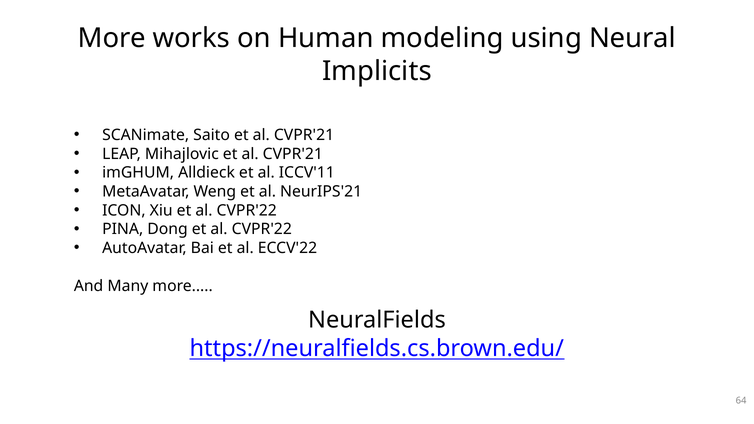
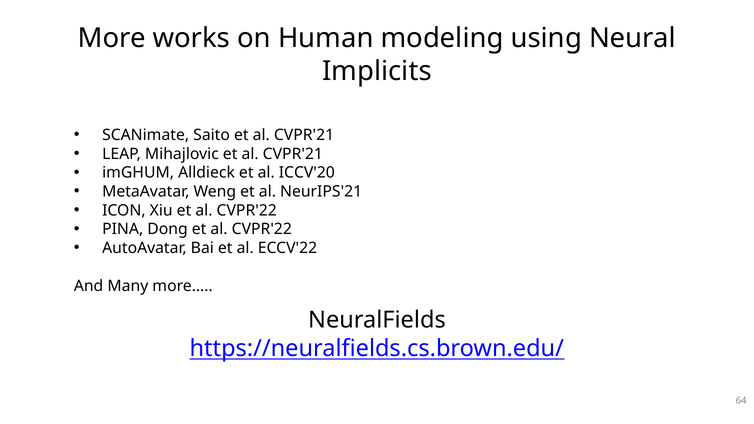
ICCV'11: ICCV'11 -> ICCV'20
